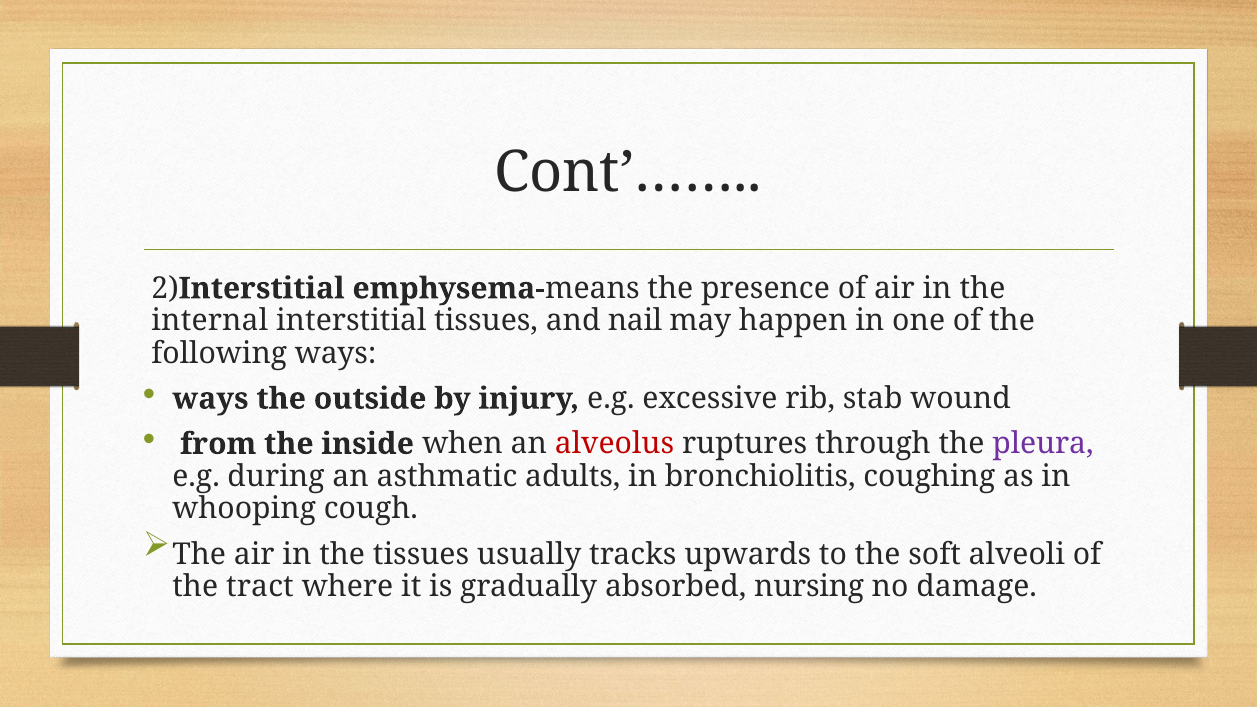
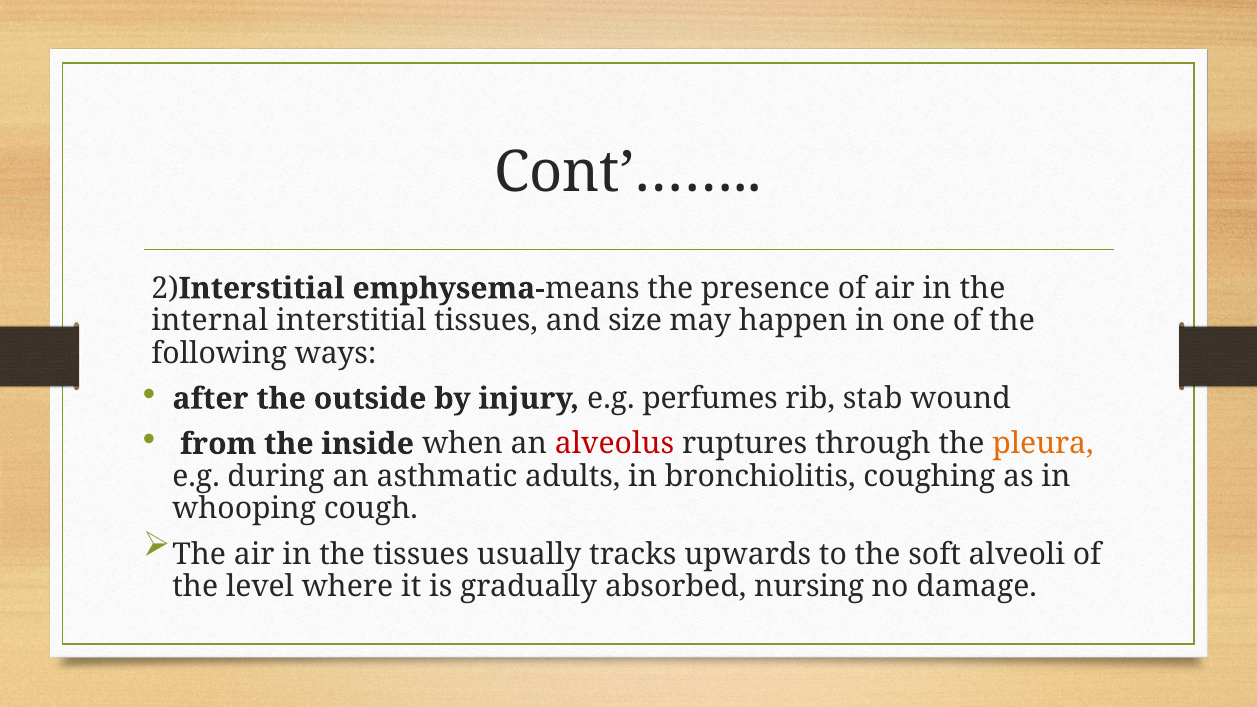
nail: nail -> size
ways at (210, 399): ways -> after
excessive: excessive -> perfumes
pleura colour: purple -> orange
tract: tract -> level
